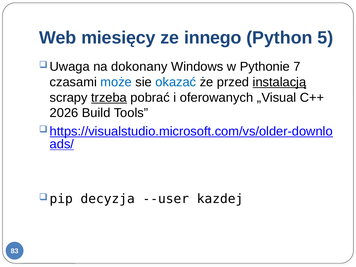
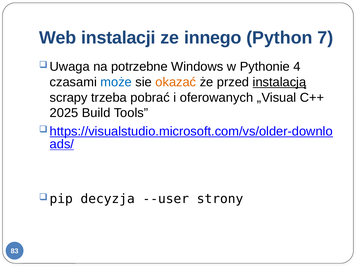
miesięcy: miesięcy -> instalacji
5: 5 -> 7
dokonany: dokonany -> potrzebne
7: 7 -> 4
okazać colour: blue -> orange
trzeba underline: present -> none
2026: 2026 -> 2025
kazdej: kazdej -> strony
